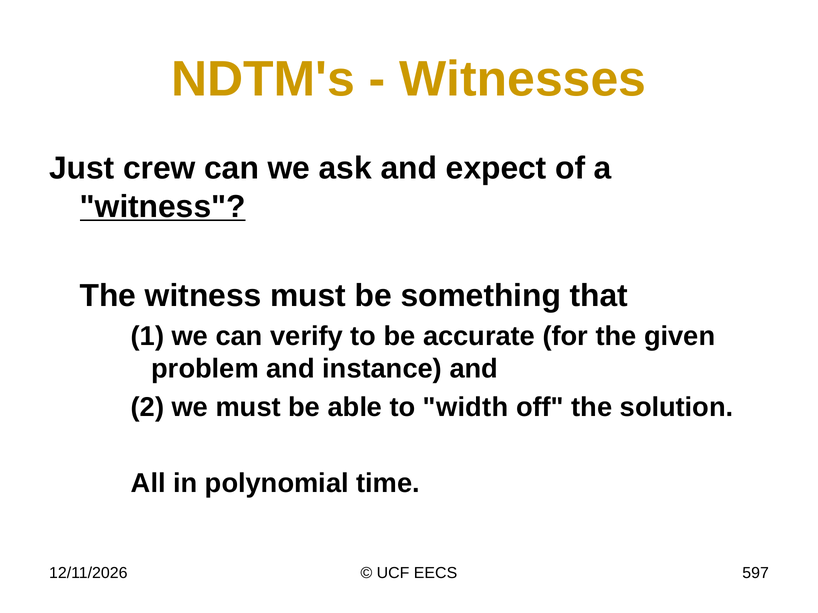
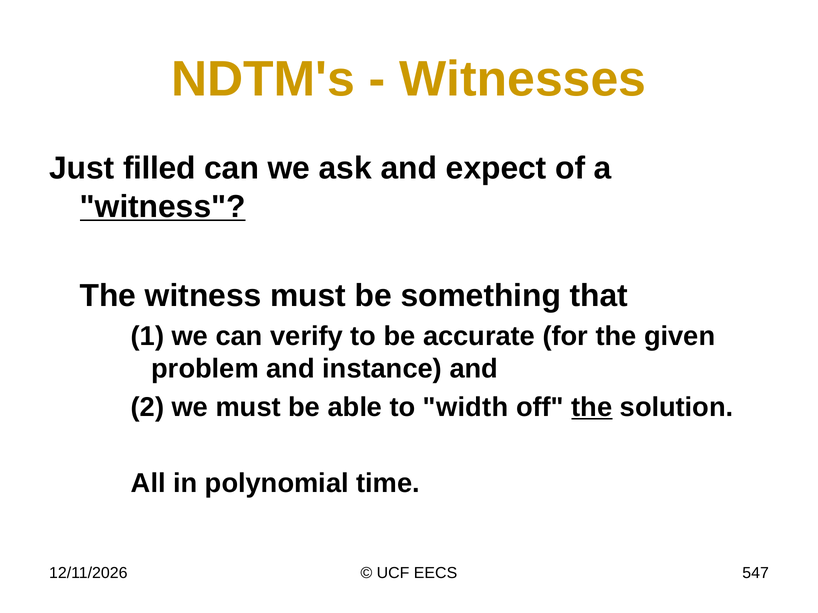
crew: crew -> filled
the at (592, 407) underline: none -> present
597: 597 -> 547
